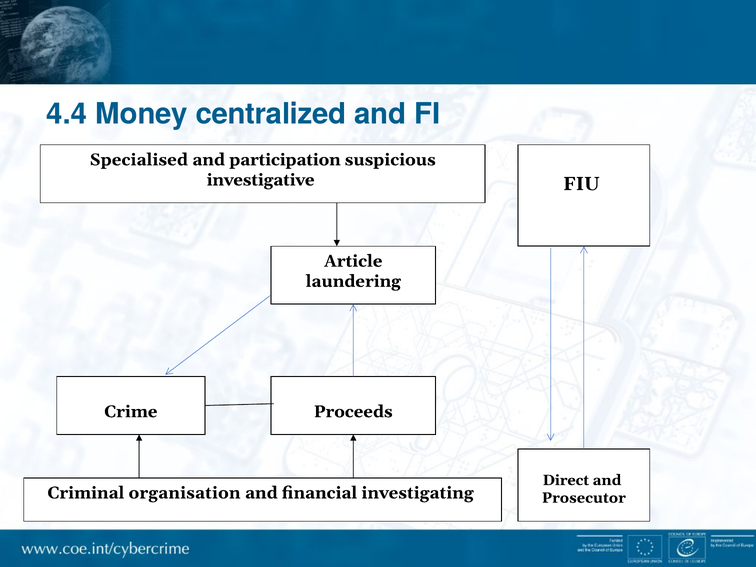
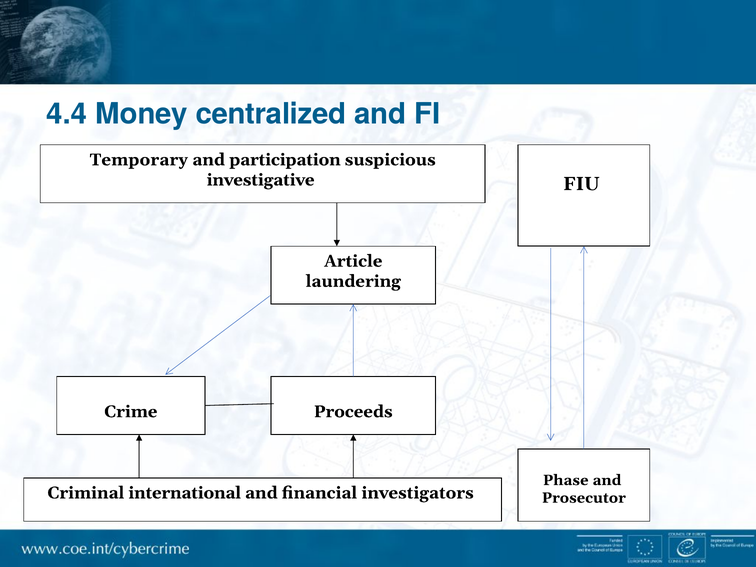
Specialised: Specialised -> Temporary
Direct: Direct -> Phase
organisation: organisation -> international
investigating: investigating -> investigators
